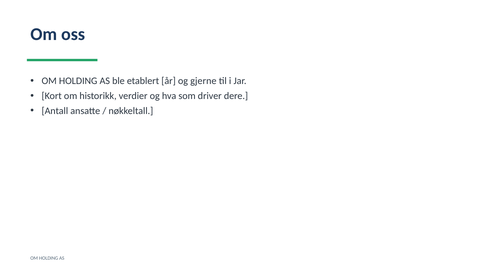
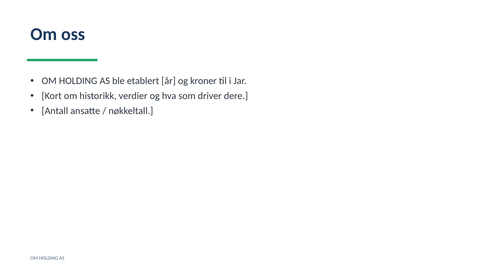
gjerne: gjerne -> kroner
